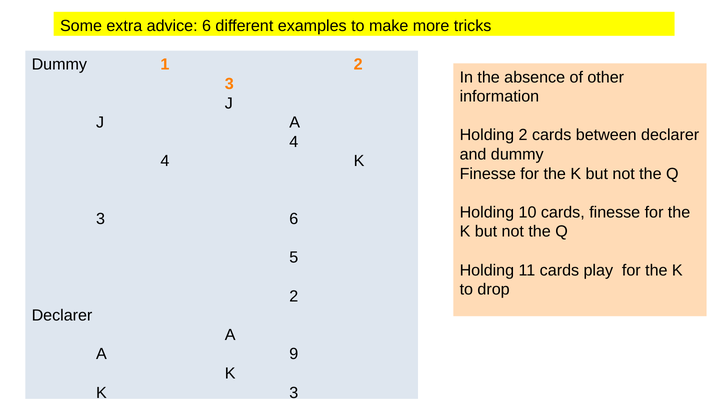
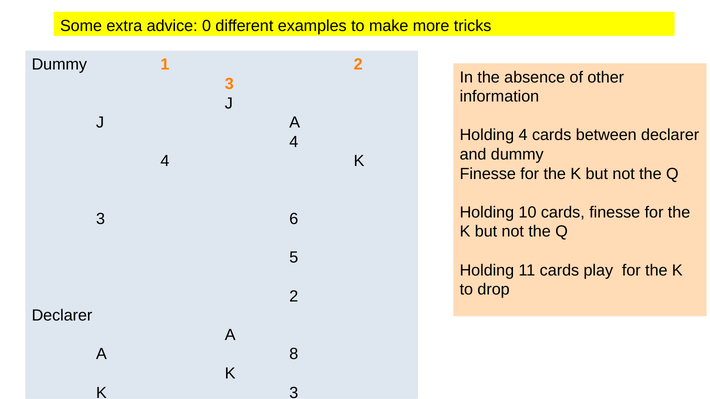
advice 6: 6 -> 0
Holding 2: 2 -> 4
A 9: 9 -> 8
